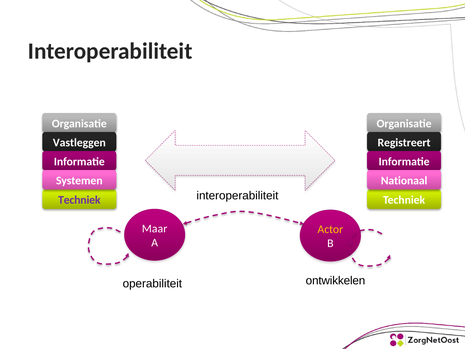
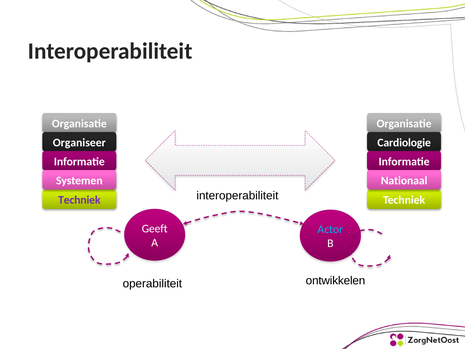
Vastleggen: Vastleggen -> Organiseer
Registreert: Registreert -> Cardiologie
Maar: Maar -> Geeft
Actor colour: yellow -> light blue
